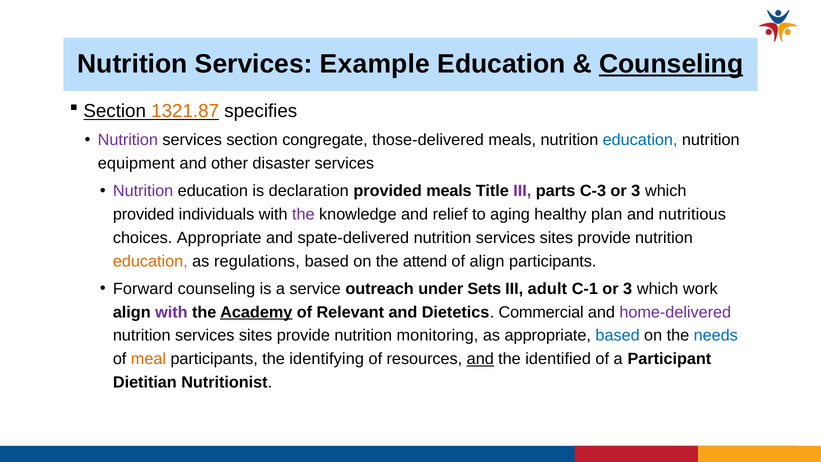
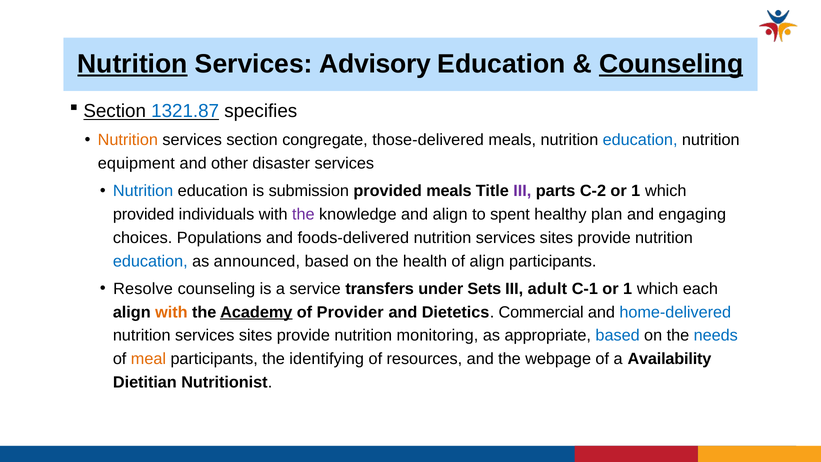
Nutrition at (132, 64) underline: none -> present
Example: Example -> Advisory
1321.87 colour: orange -> blue
Nutrition at (128, 140) colour: purple -> orange
Nutrition at (143, 191) colour: purple -> blue
declaration: declaration -> submission
C-3: C-3 -> C-2
3 at (636, 191): 3 -> 1
and relief: relief -> align
aging: aging -> spent
nutritious: nutritious -> engaging
choices Appropriate: Appropriate -> Populations
spate-delivered: spate-delivered -> foods-delivered
education at (150, 261) colour: orange -> blue
regulations: regulations -> announced
attend: attend -> health
Forward: Forward -> Resolve
outreach: outreach -> transfers
C-1 or 3: 3 -> 1
work: work -> each
with at (171, 312) colour: purple -> orange
Relevant: Relevant -> Provider
home-delivered colour: purple -> blue
and at (480, 359) underline: present -> none
identified: identified -> webpage
Participant: Participant -> Availability
